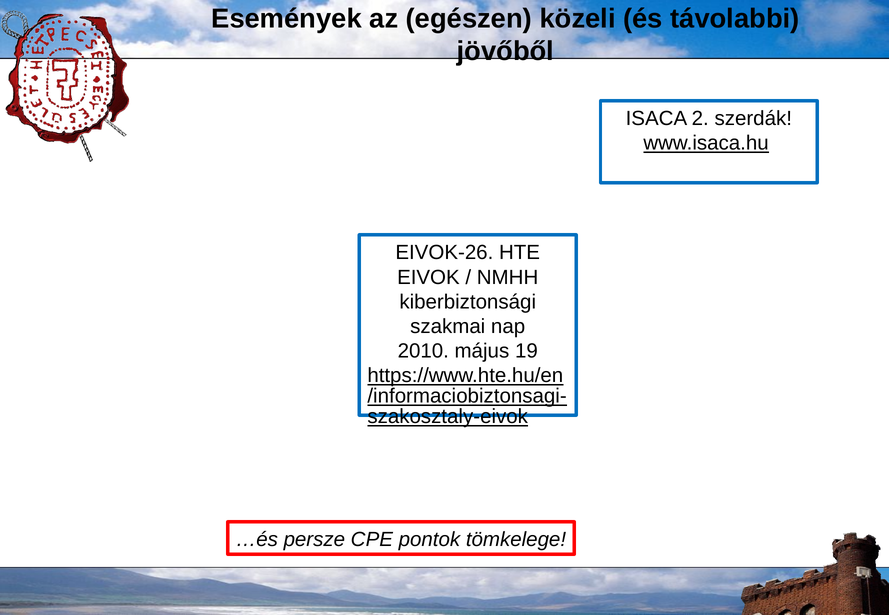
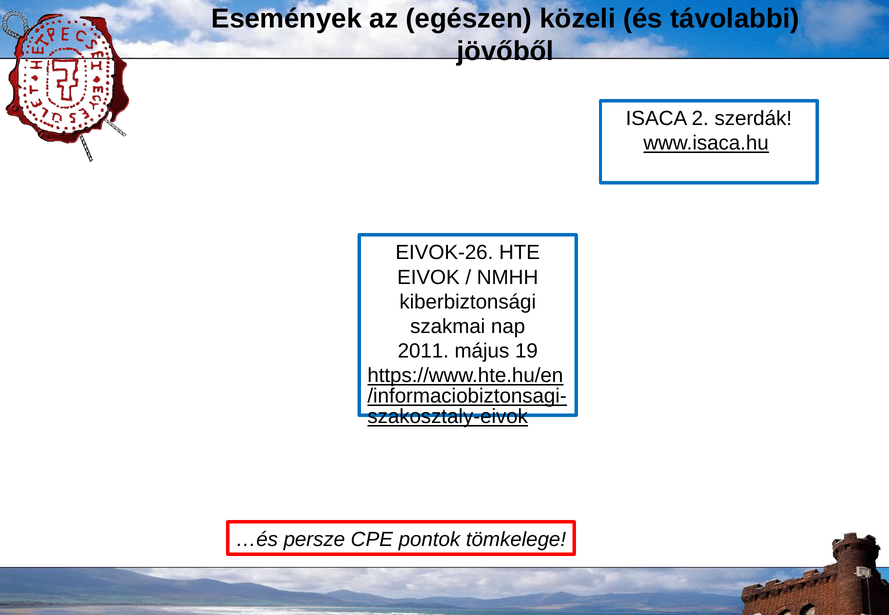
2010: 2010 -> 2011
